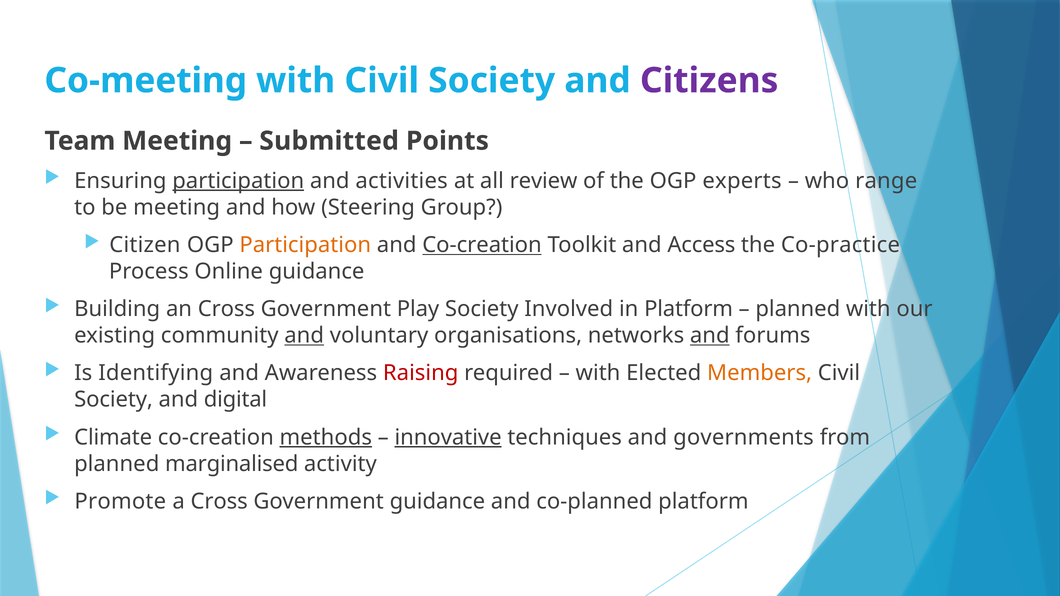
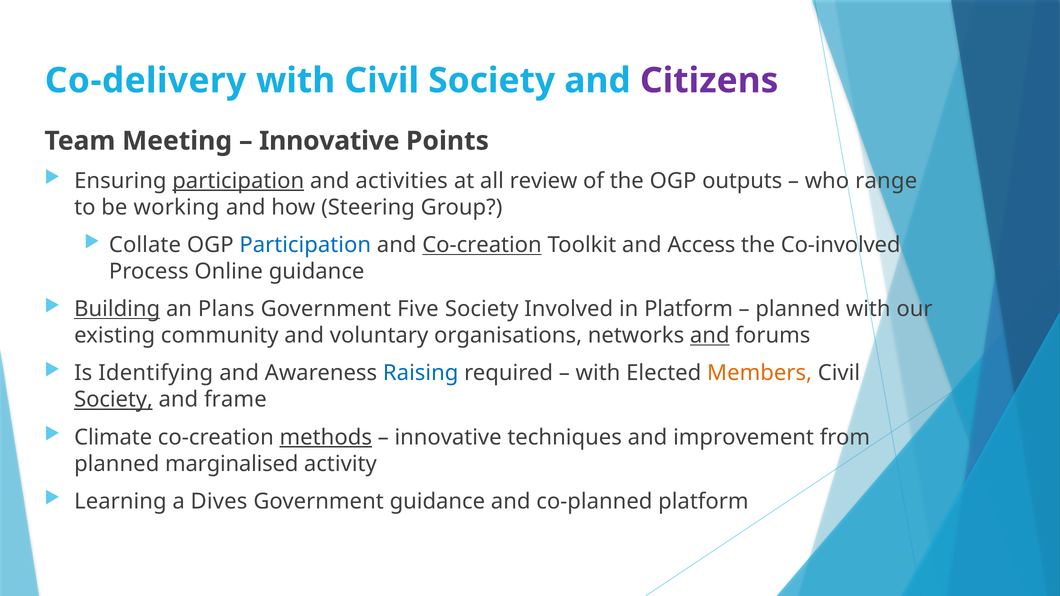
Co-meeting: Co-meeting -> Co-delivery
Submitted at (329, 141): Submitted -> Innovative
experts: experts -> outputs
be meeting: meeting -> working
Citizen: Citizen -> Collate
Participation at (305, 245) colour: orange -> blue
Co-practice: Co-practice -> Co-involved
Building underline: none -> present
an Cross: Cross -> Plans
Play: Play -> Five
and at (304, 336) underline: present -> none
Raising colour: red -> blue
Society at (114, 400) underline: none -> present
digital: digital -> frame
innovative at (448, 437) underline: present -> none
governments: governments -> improvement
Promote: Promote -> Learning
a Cross: Cross -> Dives
